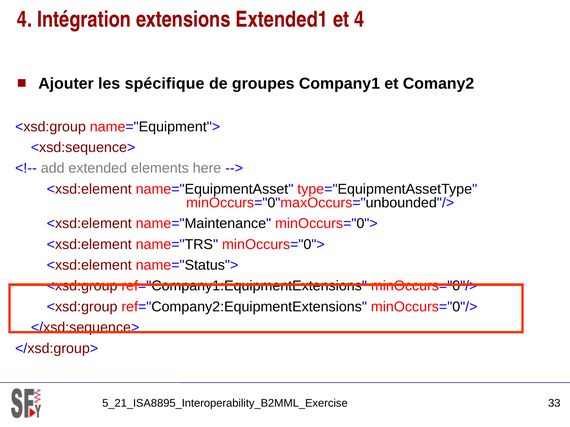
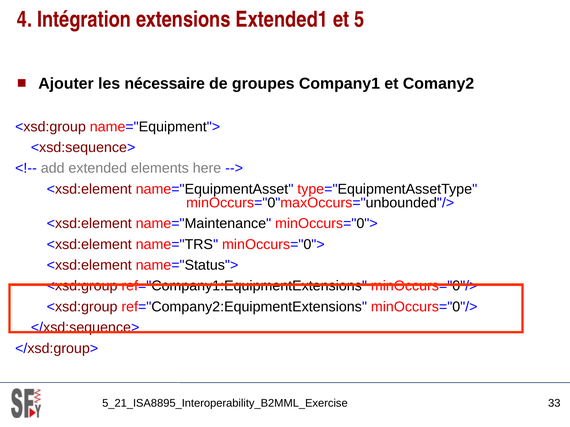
et 4: 4 -> 5
spécifique: spécifique -> nécessaire
